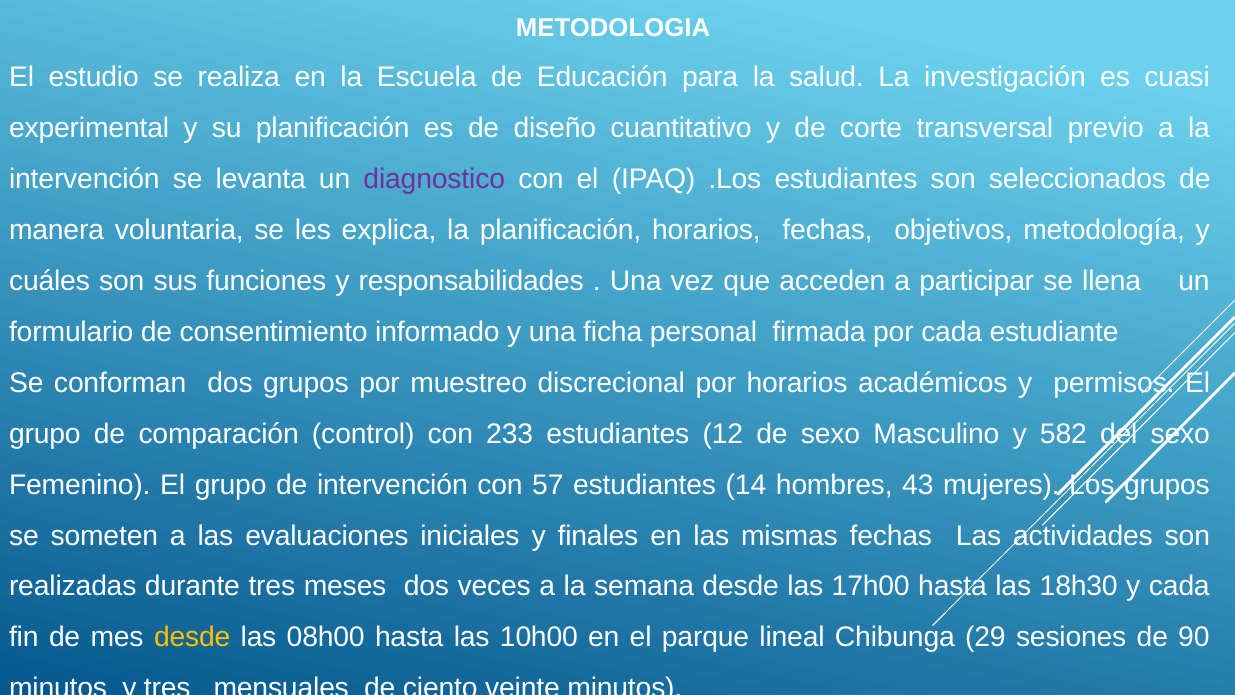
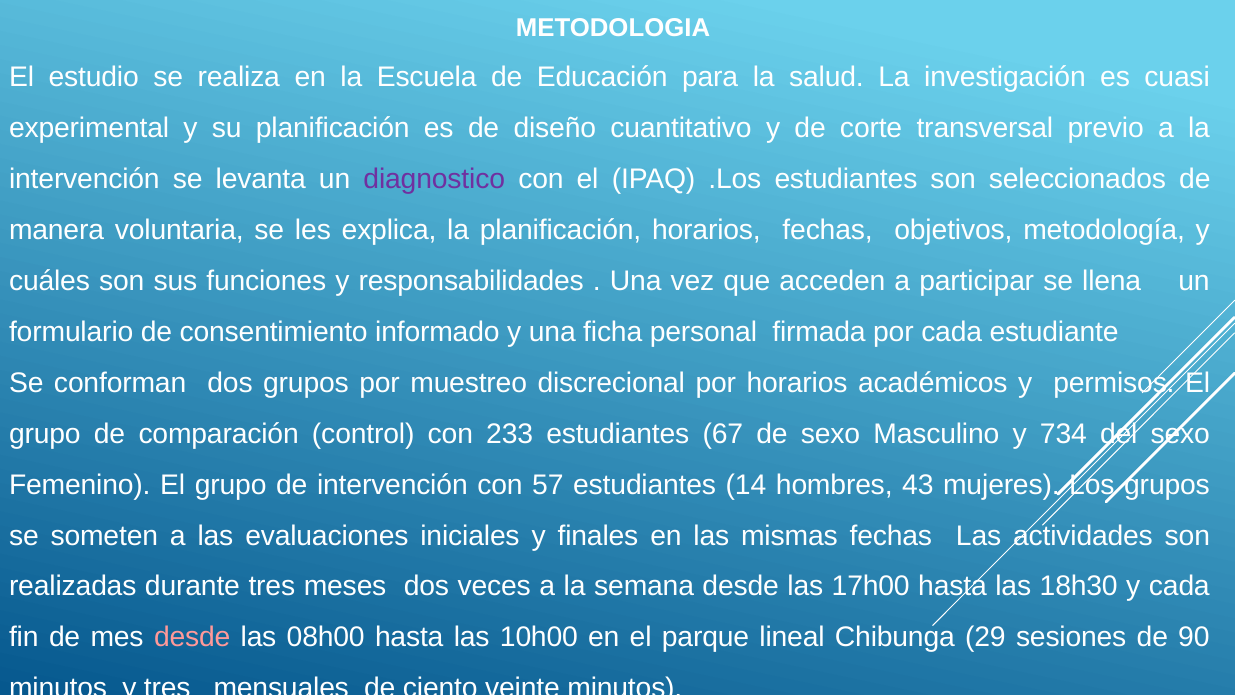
12: 12 -> 67
582: 582 -> 734
desde at (192, 637) colour: yellow -> pink
